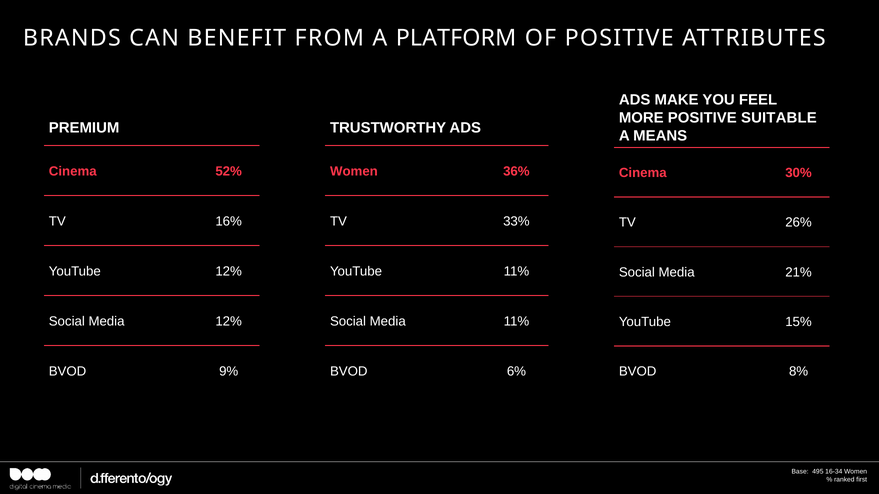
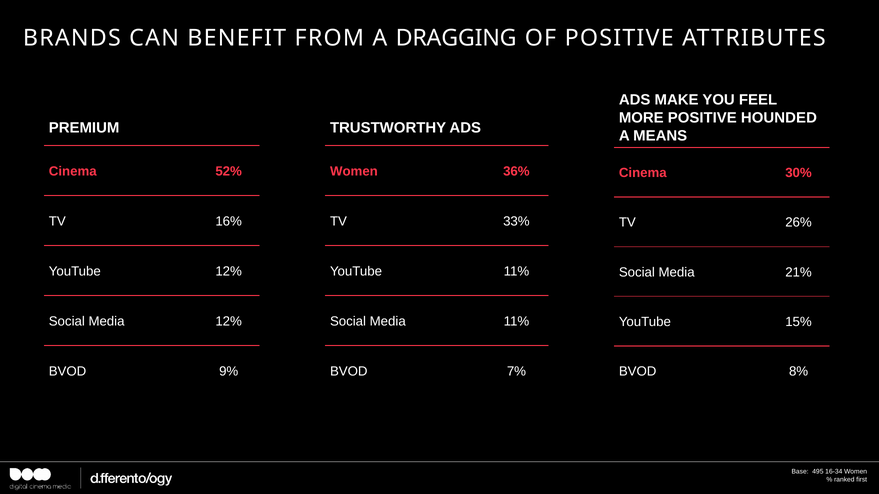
PLATFORM: PLATFORM -> DRAGGING
SUITABLE: SUITABLE -> HOUNDED
6%: 6% -> 7%
